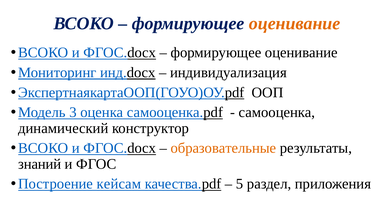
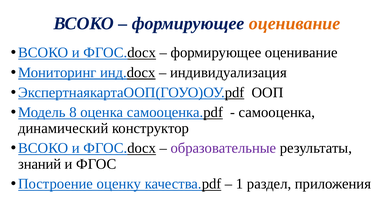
3: 3 -> 8
образовательные colour: orange -> purple
кейсам: кейсам -> оценку
5: 5 -> 1
